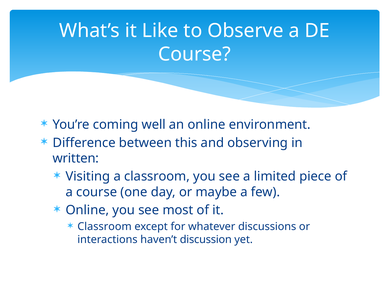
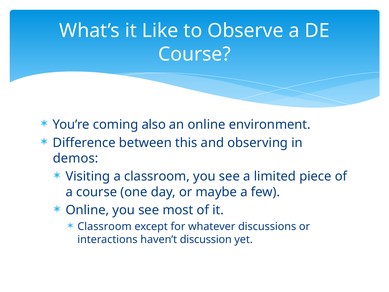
well: well -> also
written: written -> demos
